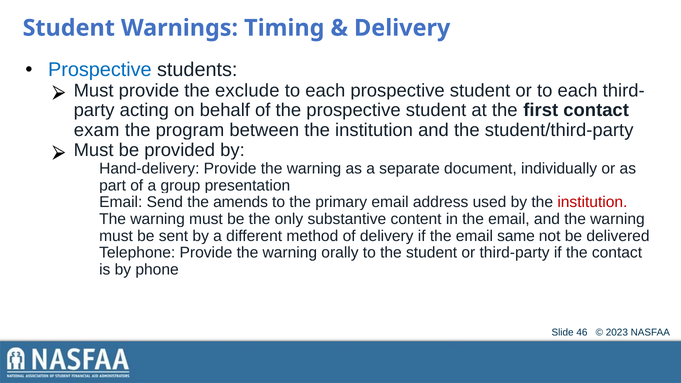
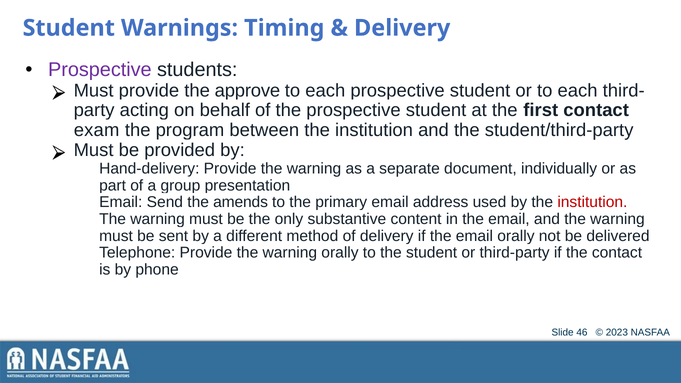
Prospective at (100, 70) colour: blue -> purple
exclude: exclude -> approve
email same: same -> orally
